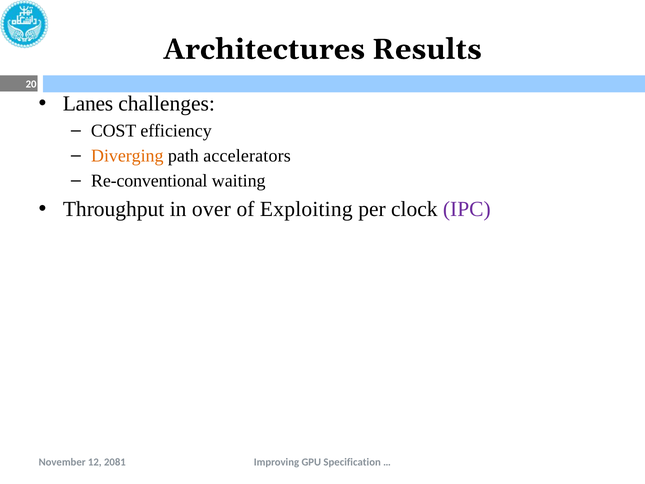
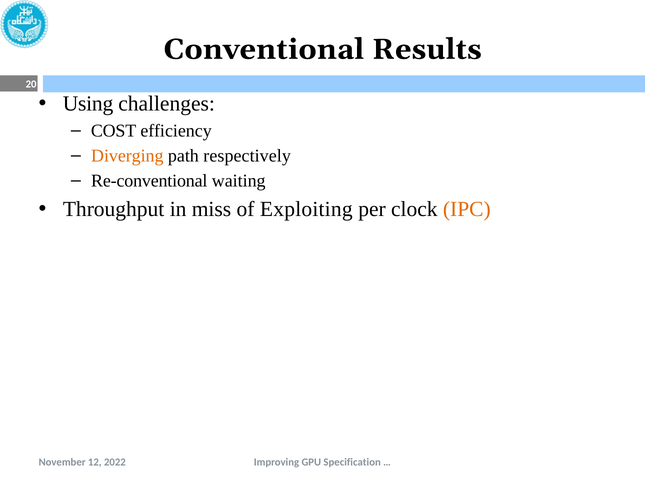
Architectures: Architectures -> Conventional
Lanes: Lanes -> Using
accelerators: accelerators -> respectively
over: over -> miss
IPC colour: purple -> orange
2081: 2081 -> 2022
